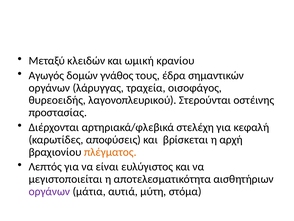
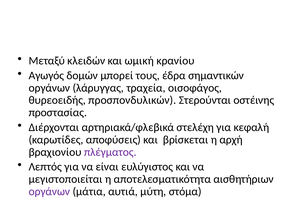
γνάθος: γνάθος -> μπορεί
λαγονοπλευρικού: λαγονοπλευρικού -> προσπονδυλικών
πλέγματος colour: orange -> purple
